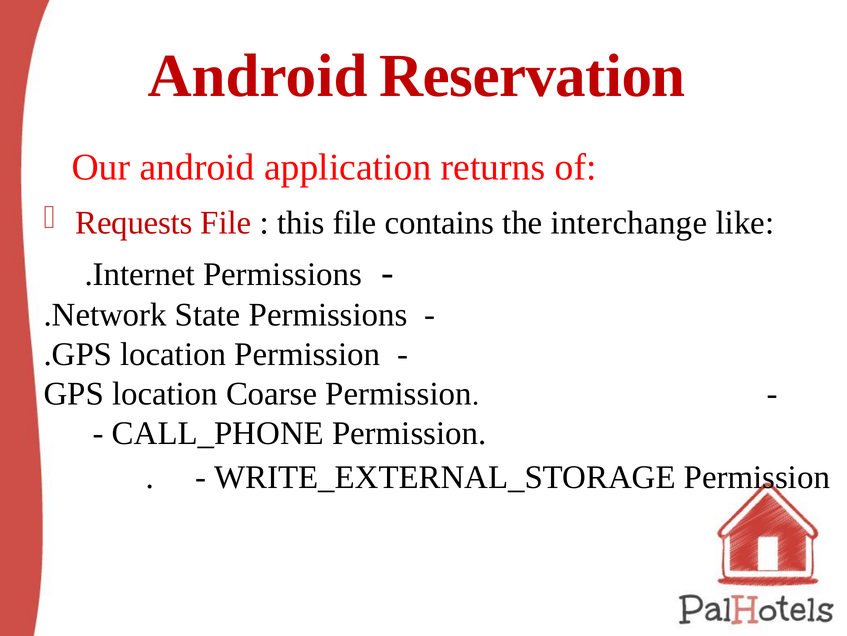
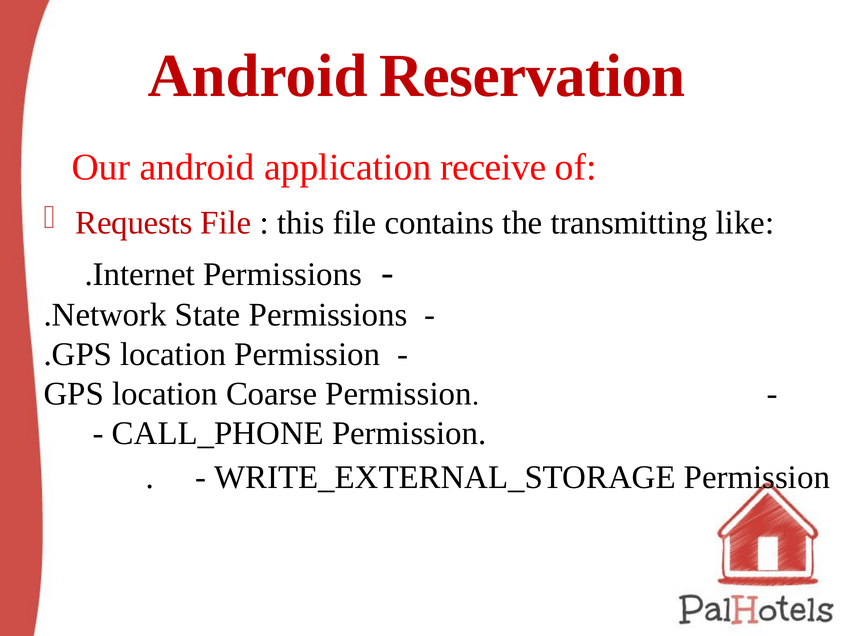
returns: returns -> receive
interchange: interchange -> transmitting
